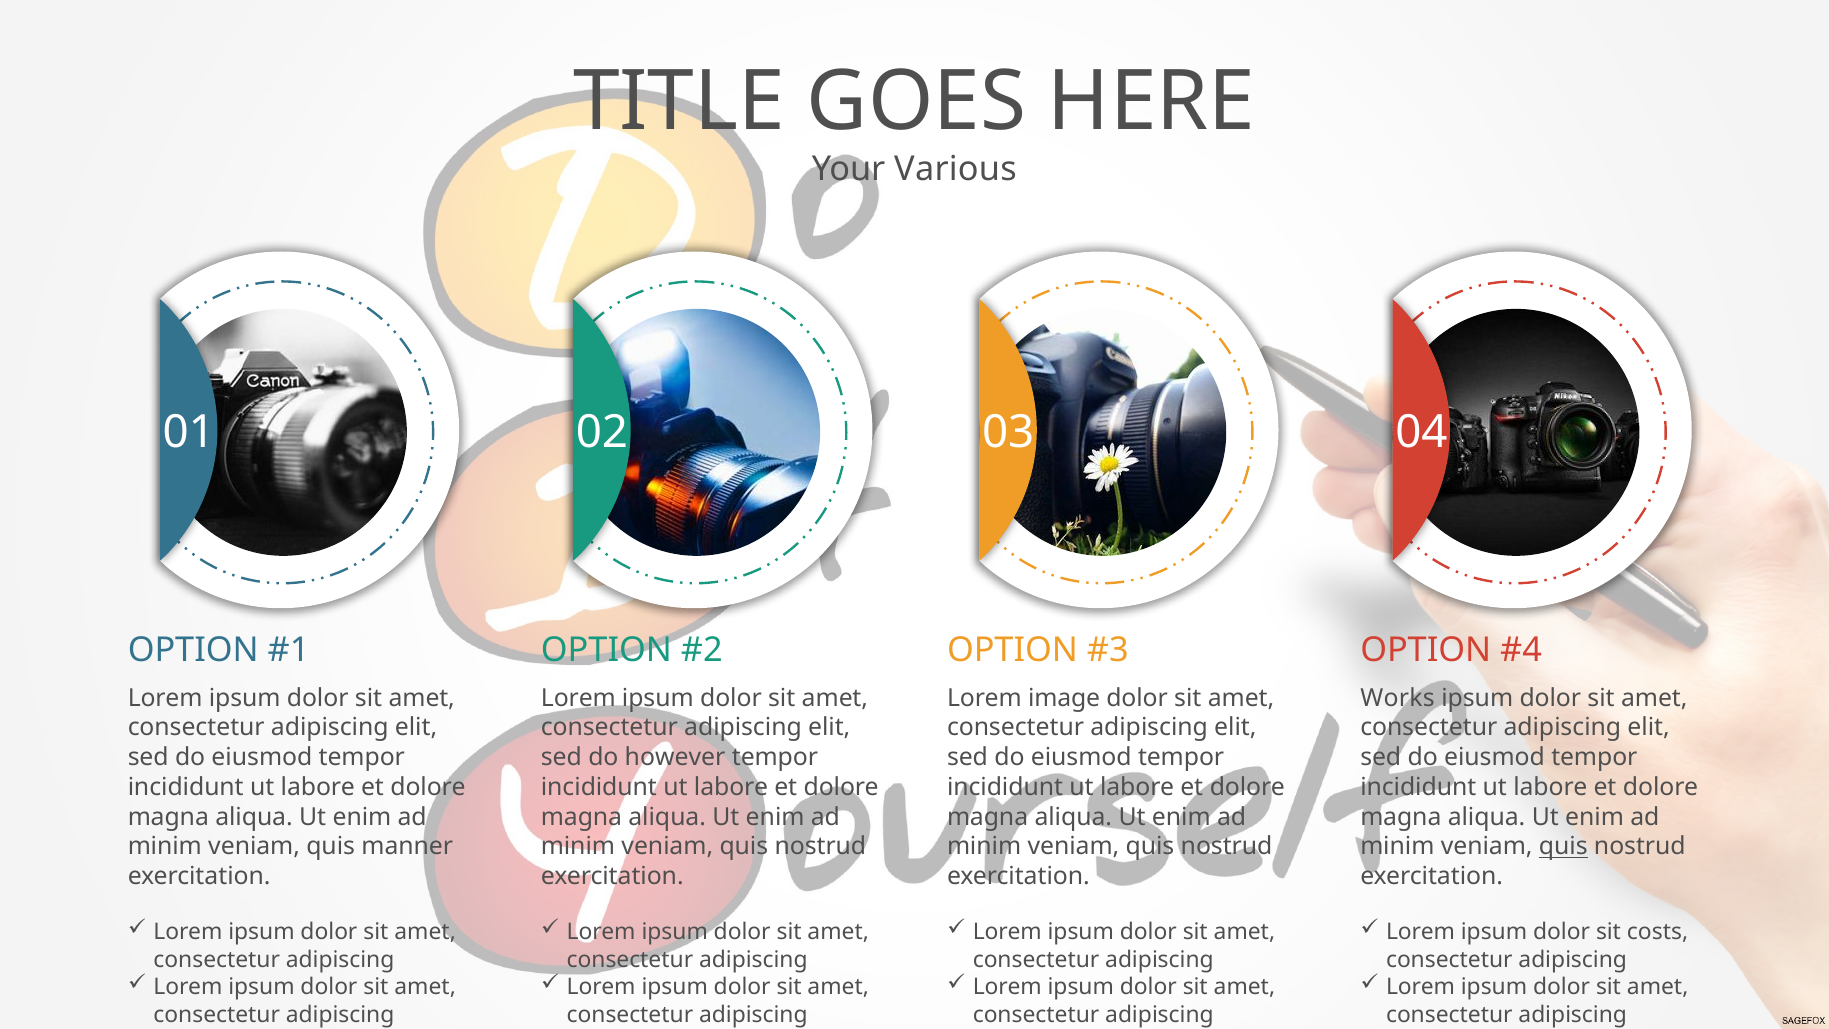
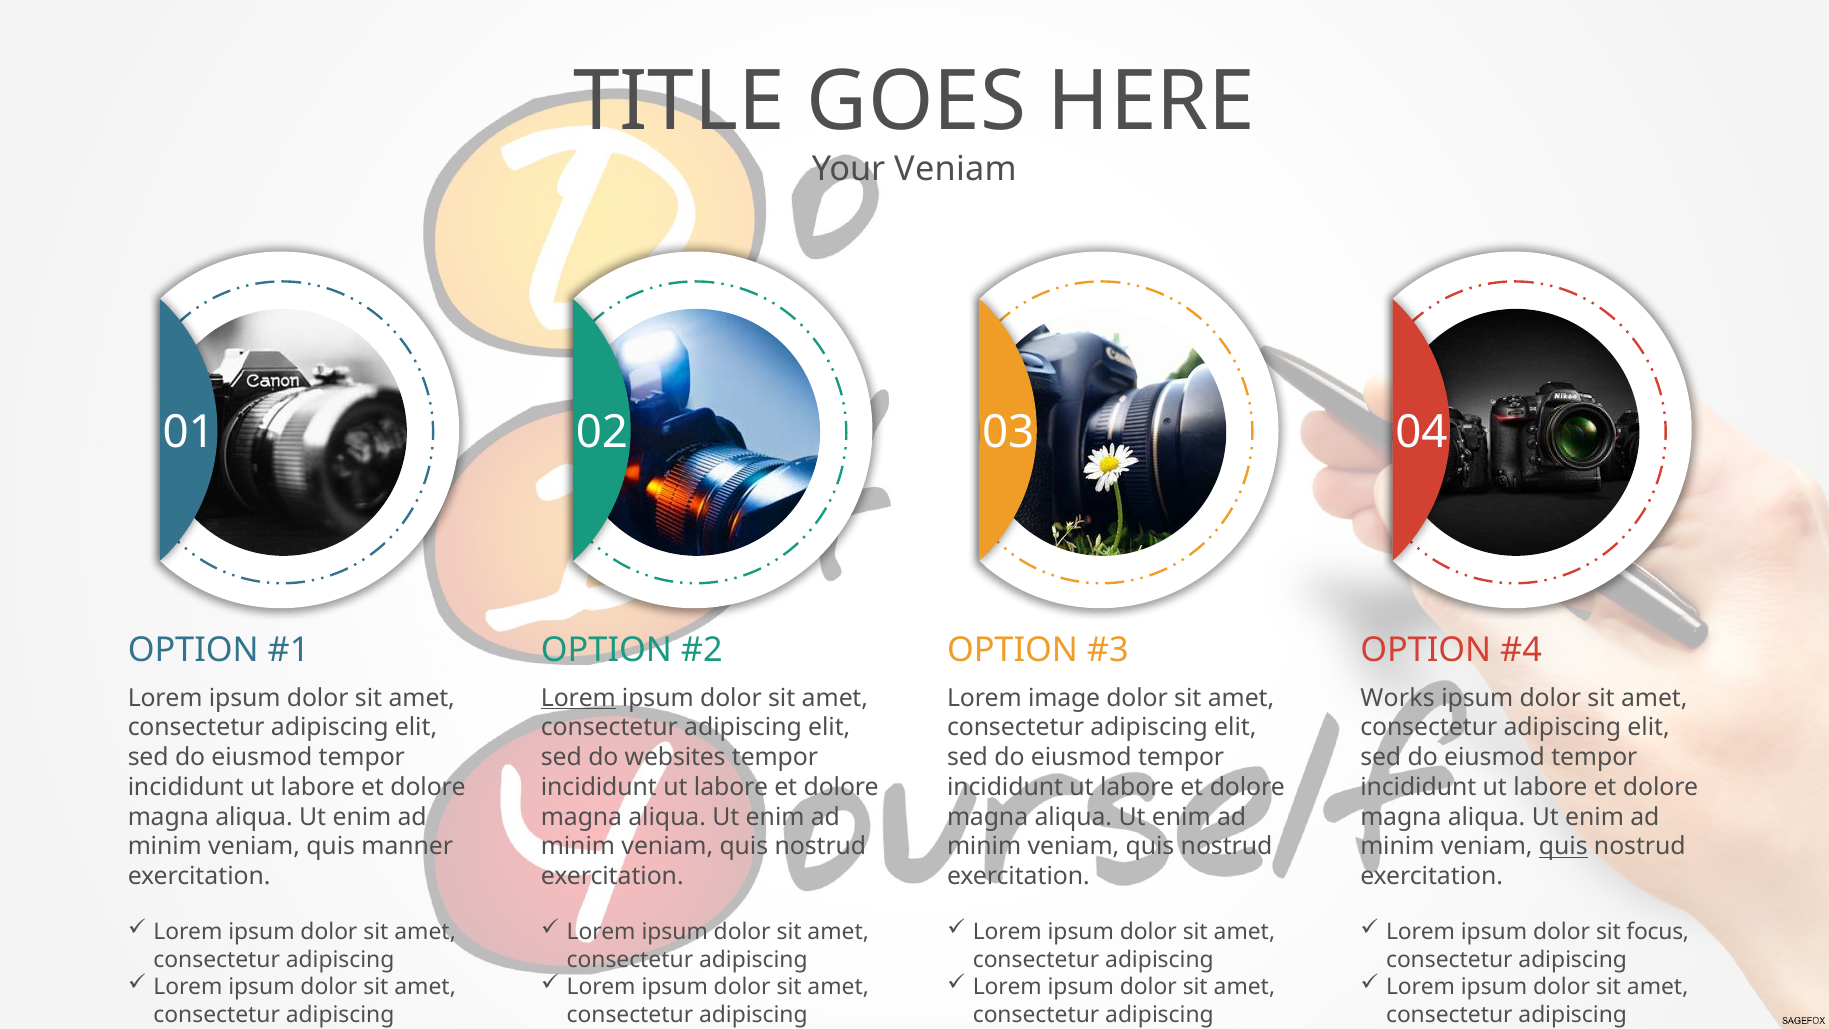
Your Various: Various -> Veniam
Lorem at (578, 698) underline: none -> present
however: however -> websites
costs: costs -> focus
